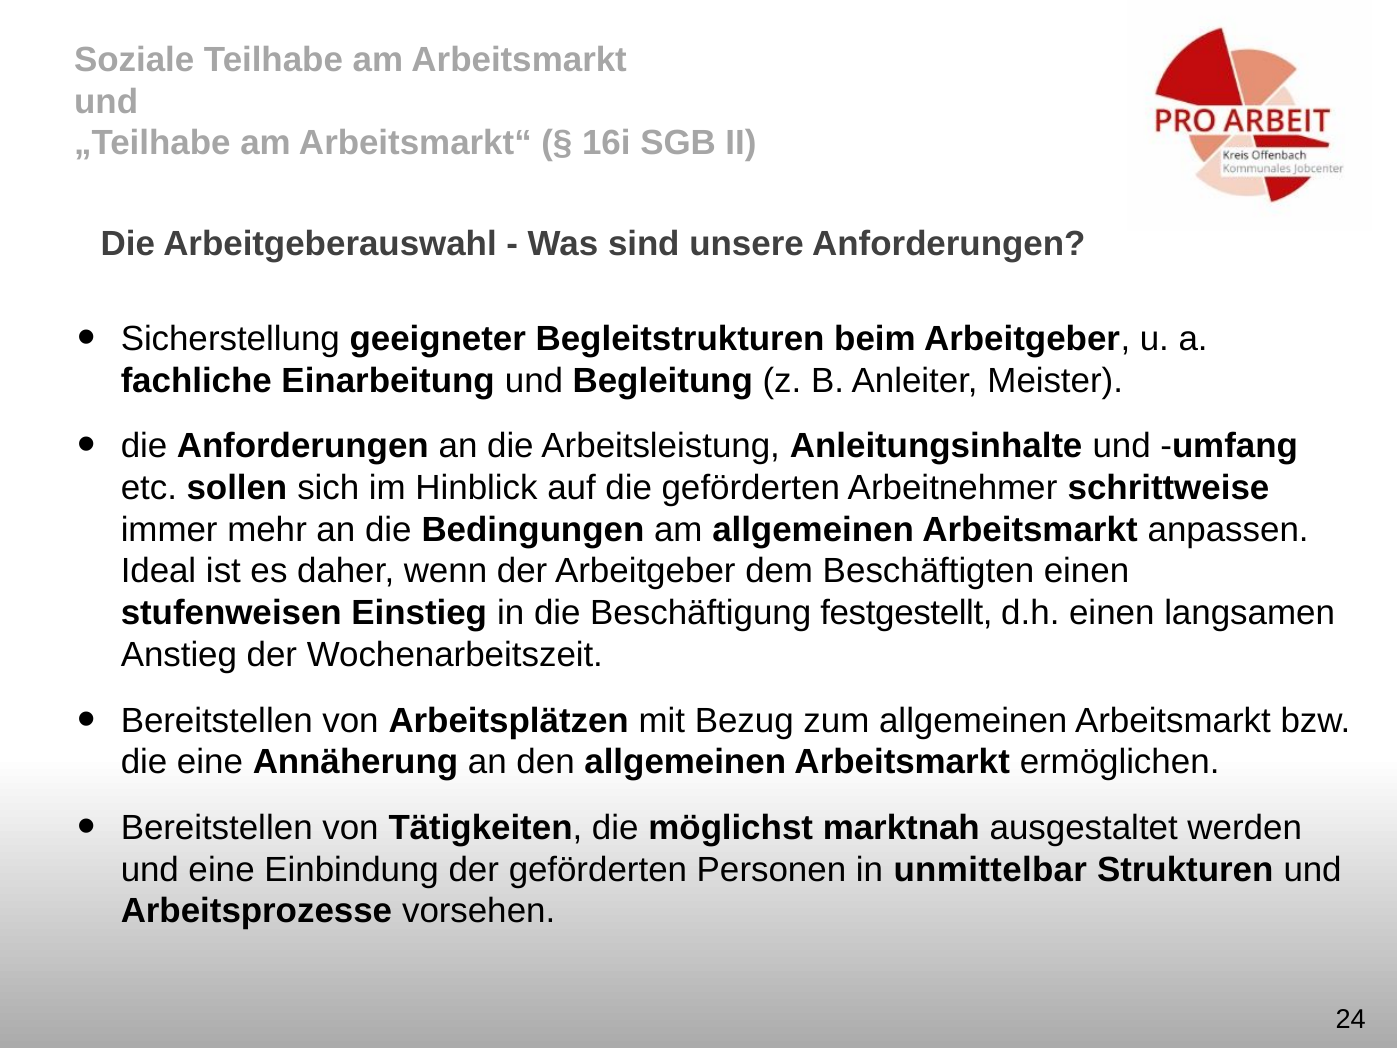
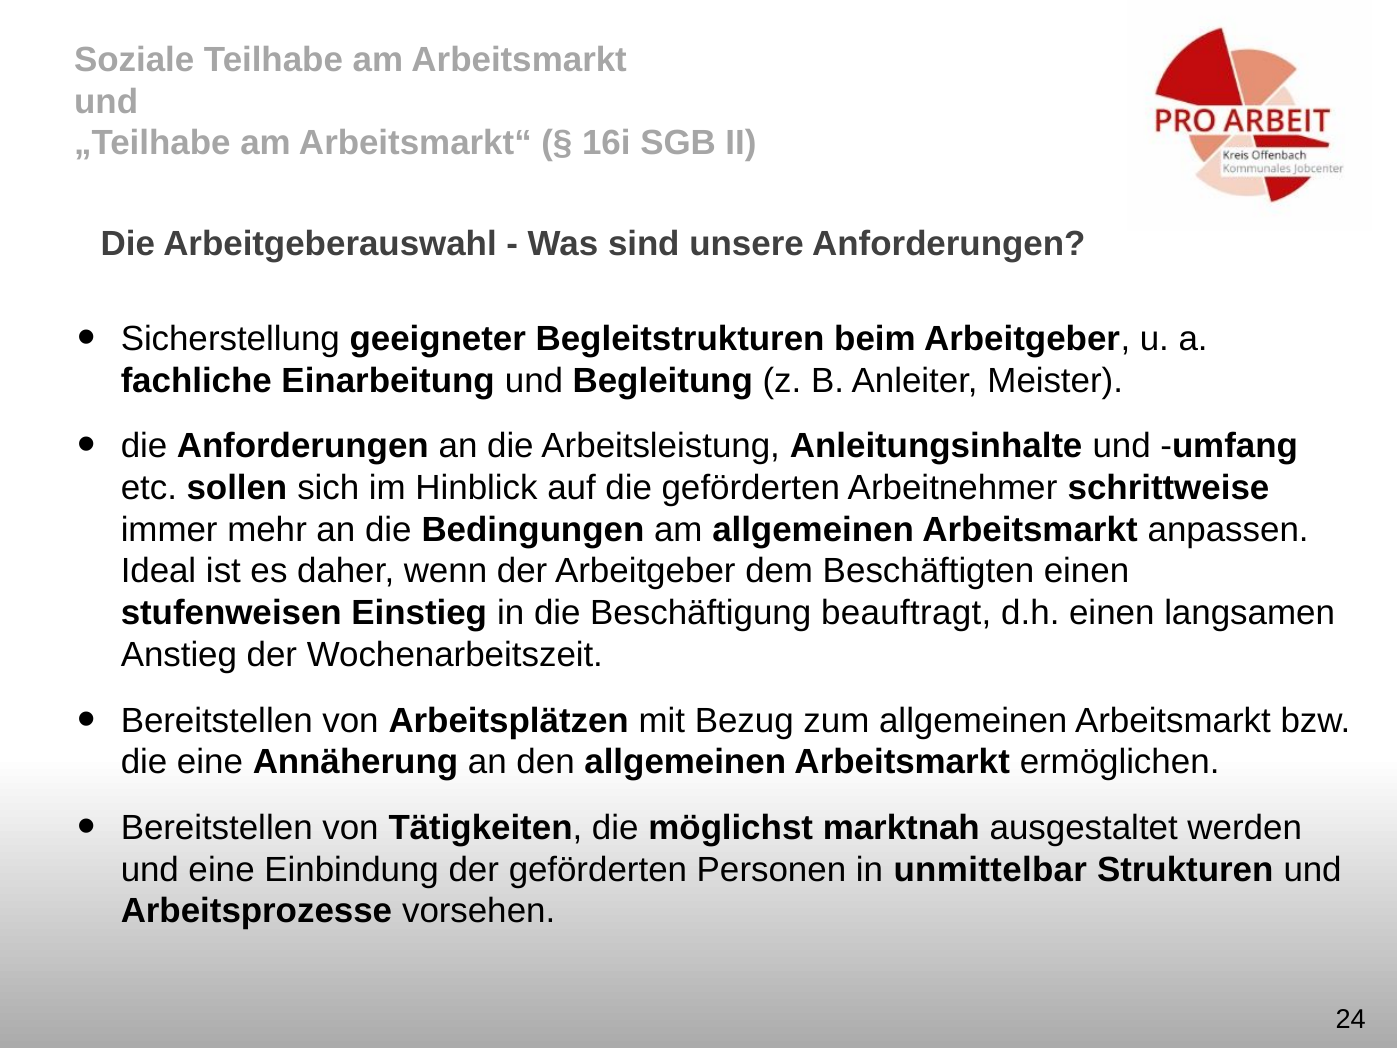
festgestellt: festgestellt -> beauftragt
